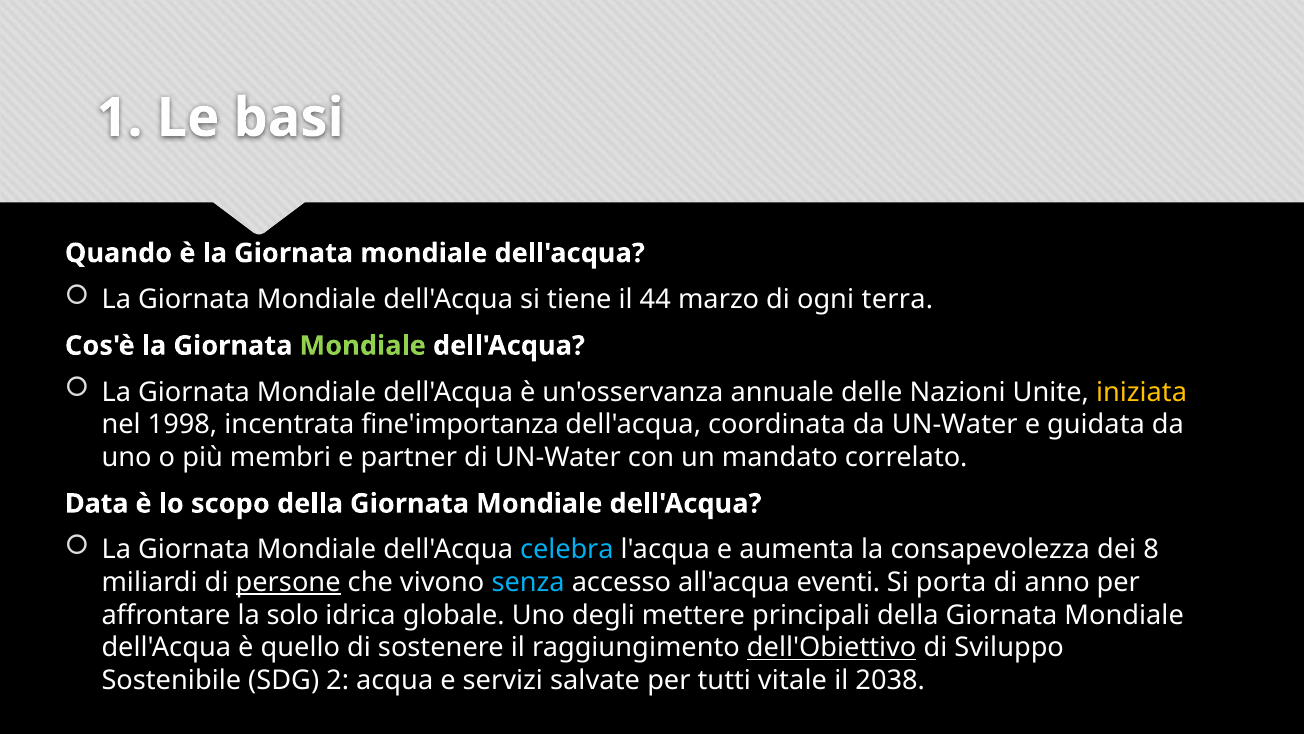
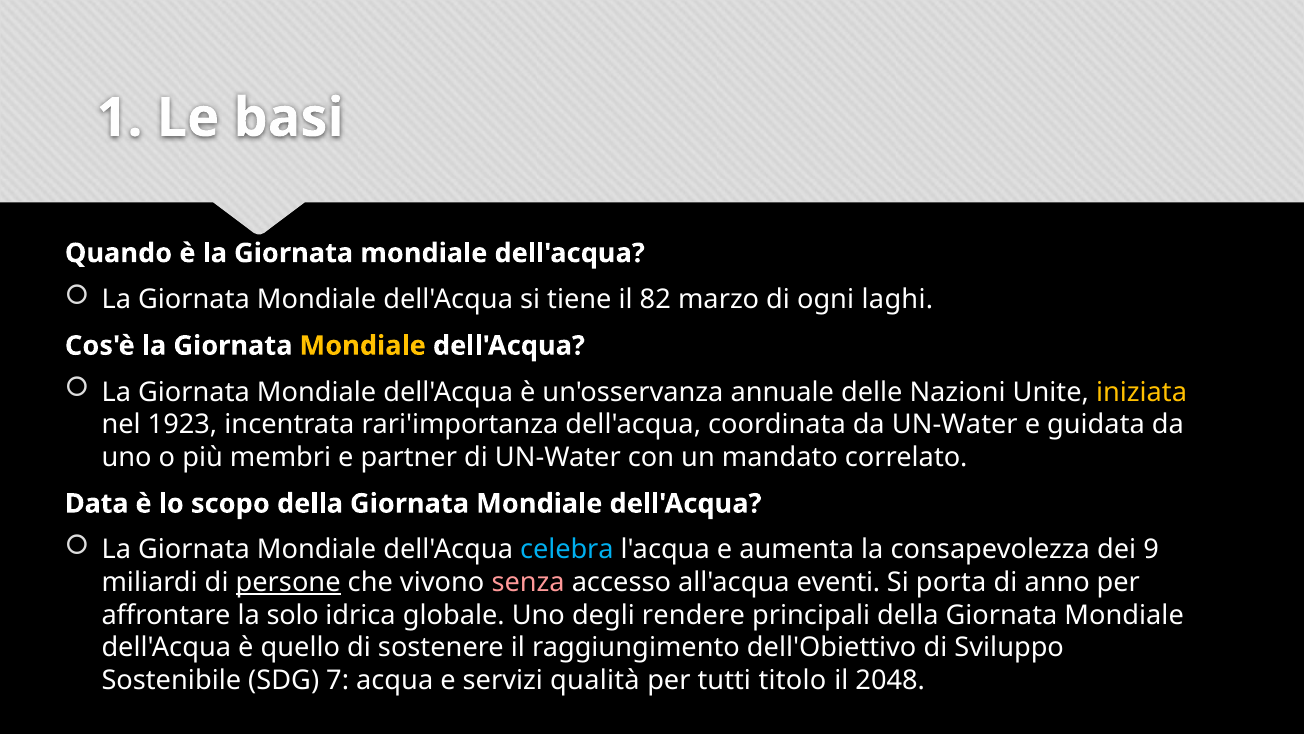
44: 44 -> 82
terra: terra -> laghi
Mondiale at (363, 346) colour: light green -> yellow
1998: 1998 -> 1923
fine'importanza: fine'importanza -> rari'importanza
8: 8 -> 9
senza colour: light blue -> pink
mettere: mettere -> rendere
dell'Obiettivo underline: present -> none
2: 2 -> 7
salvate: salvate -> qualità
vitale: vitale -> titolo
2038: 2038 -> 2048
